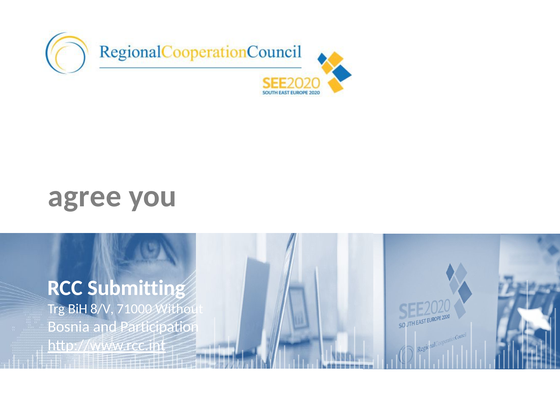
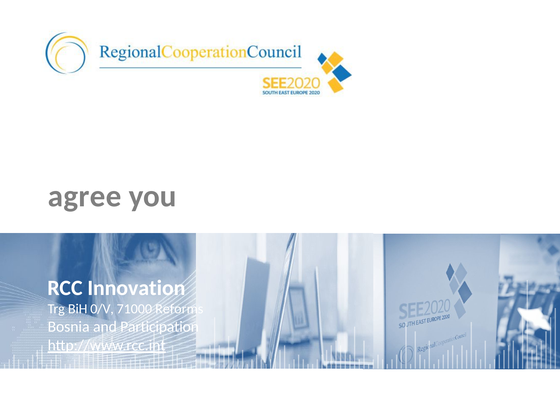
Submitting: Submitting -> Innovation
8/V: 8/V -> 0/V
Without: Without -> Reforms
